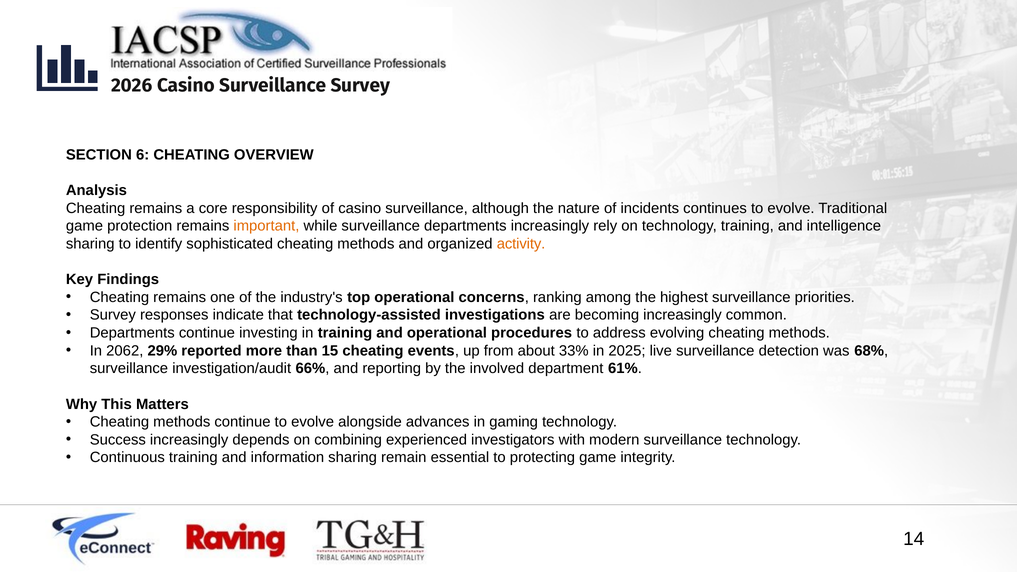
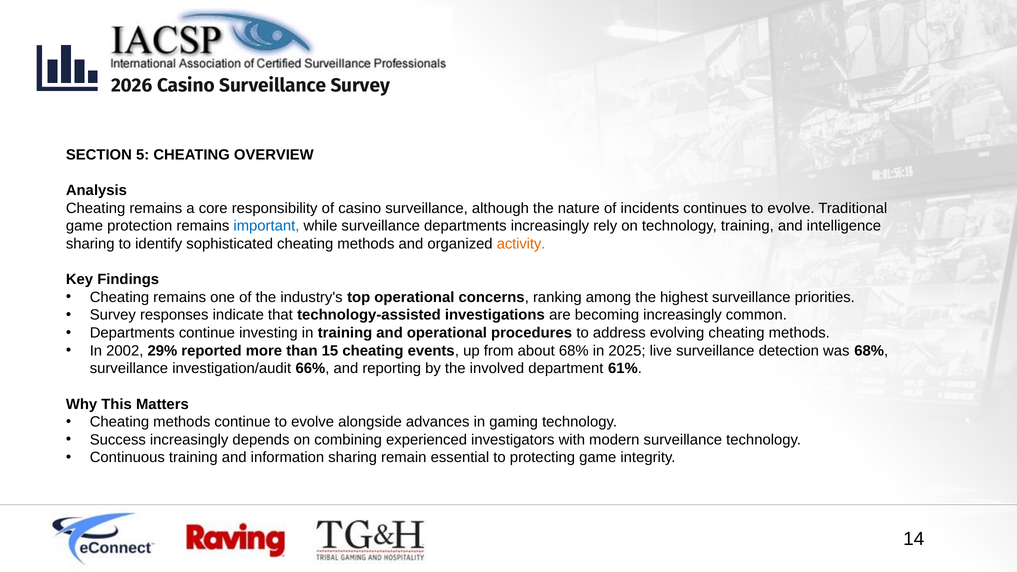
6: 6 -> 5
important colour: orange -> blue
2062: 2062 -> 2002
about 33%: 33% -> 68%
